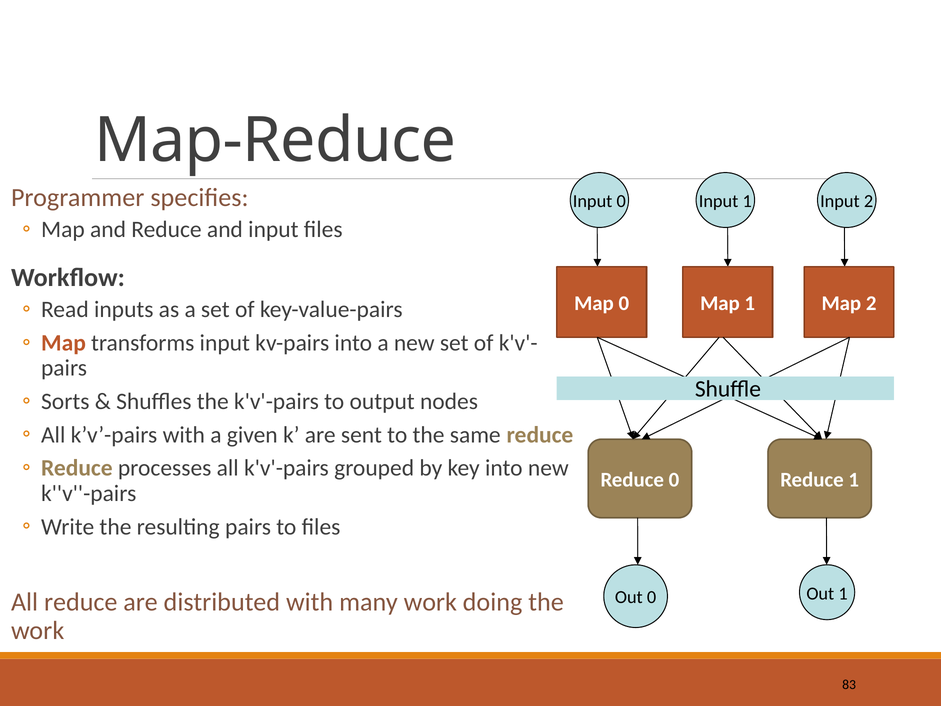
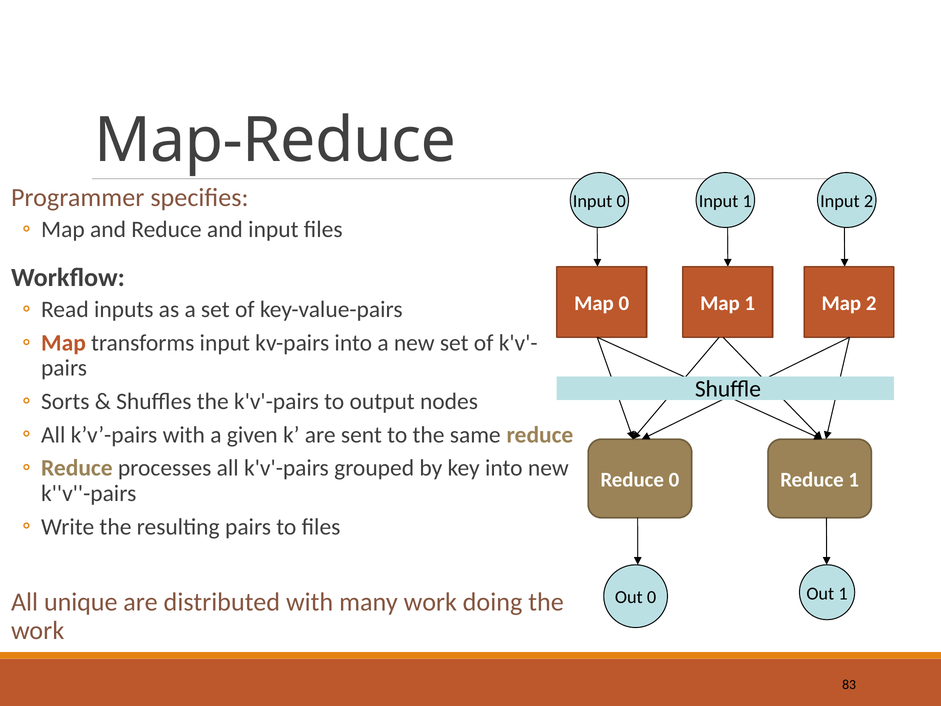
All reduce: reduce -> unique
